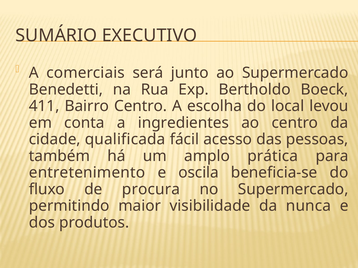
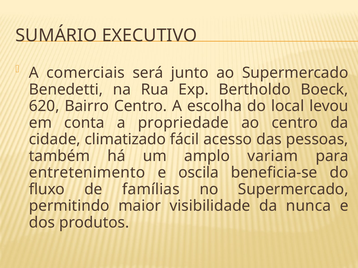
411: 411 -> 620
ingredientes: ingredientes -> propriedade
qualificada: qualificada -> climatizado
prática: prática -> variam
procura: procura -> famílias
